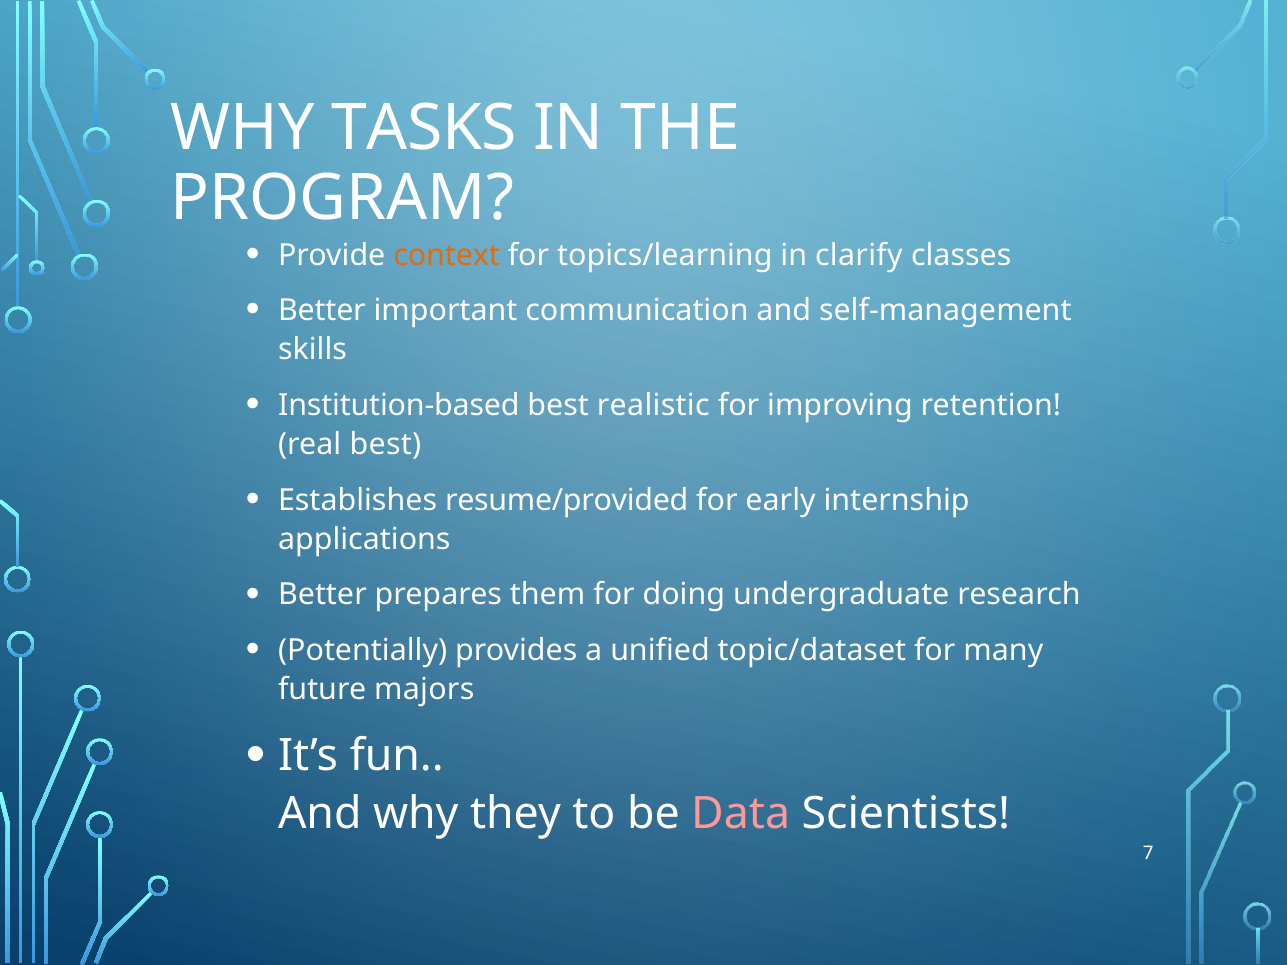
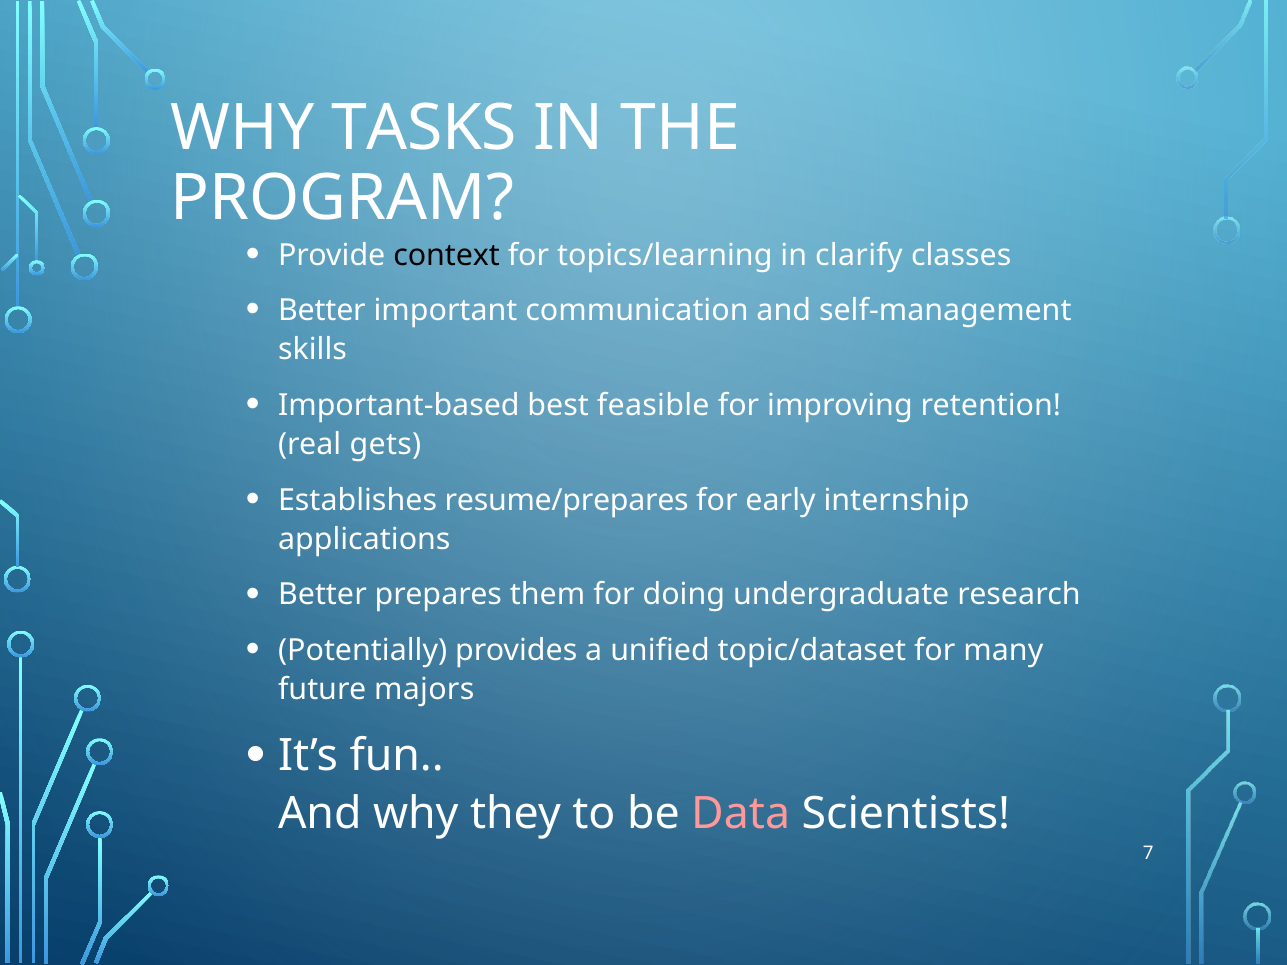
context colour: orange -> black
Institution-based: Institution-based -> Important-based
realistic: realistic -> feasible
real best: best -> gets
resume/provided: resume/provided -> resume/prepares
